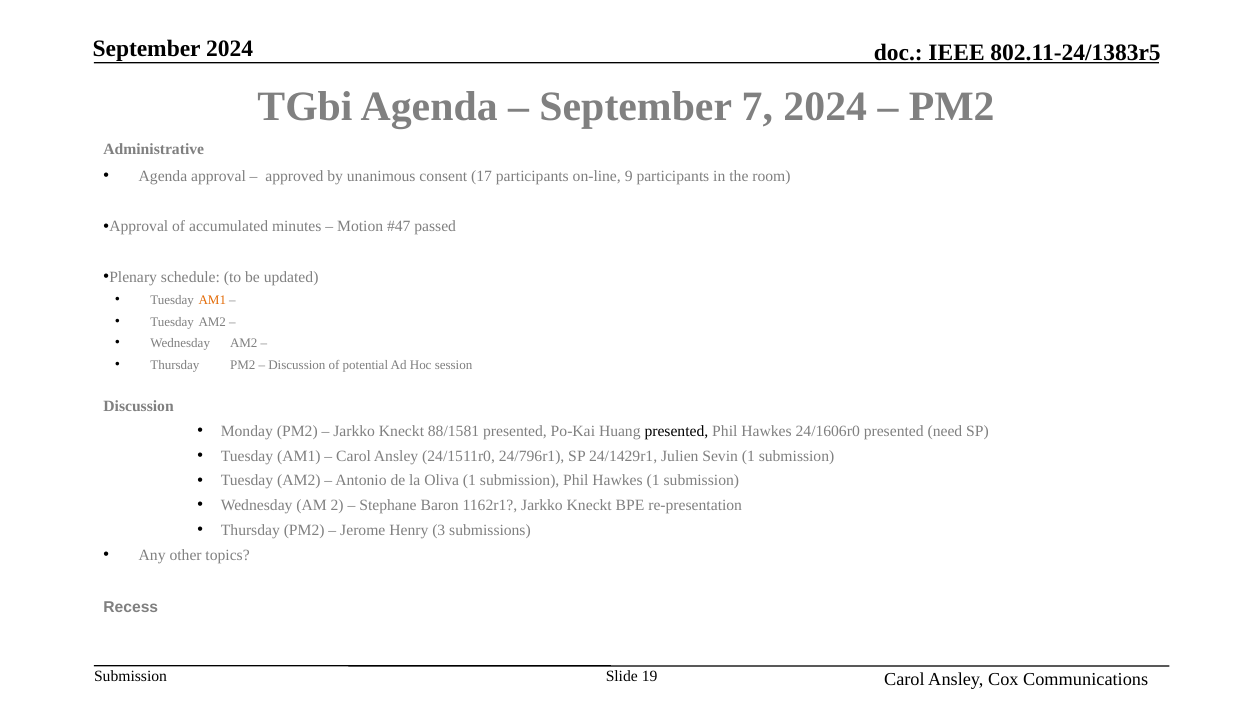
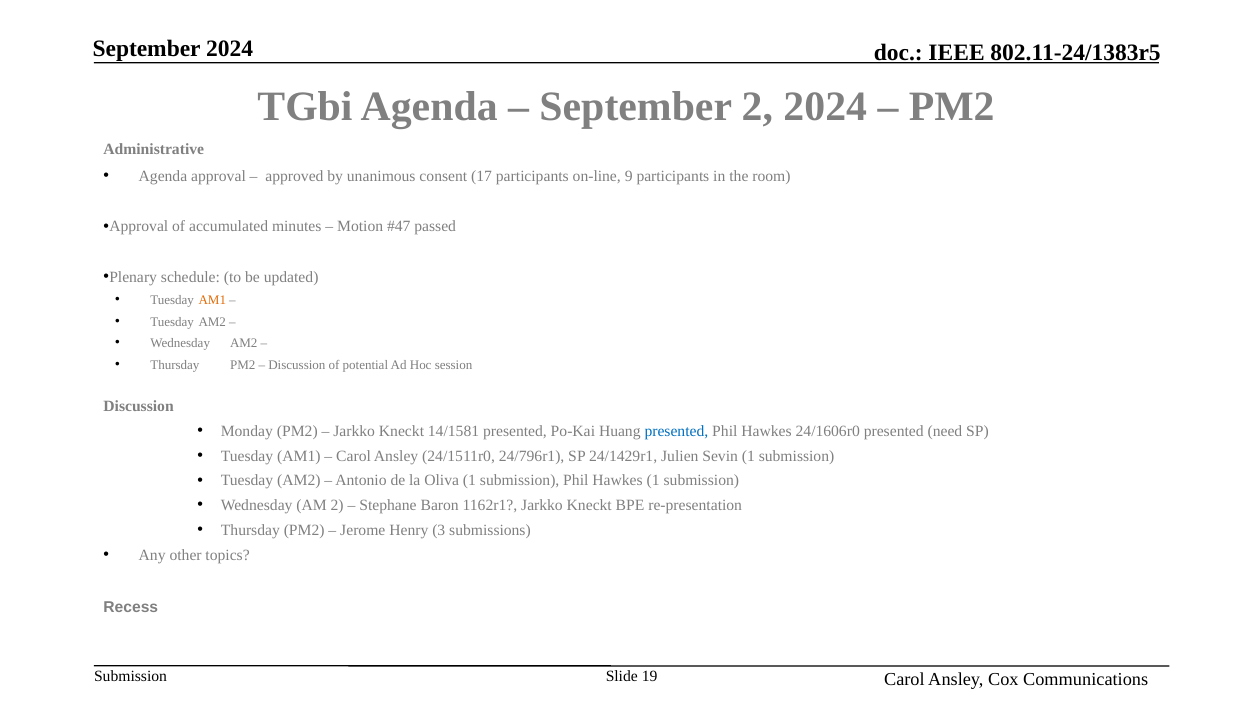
September 7: 7 -> 2
88/1581: 88/1581 -> 14/1581
presented at (676, 431) colour: black -> blue
